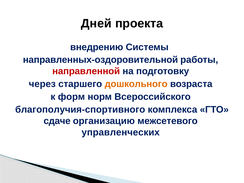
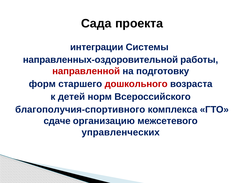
Дней: Дней -> Сада
внедрению: внедрению -> интеграции
через: через -> форм
дошкольного colour: orange -> red
форм: форм -> детей
